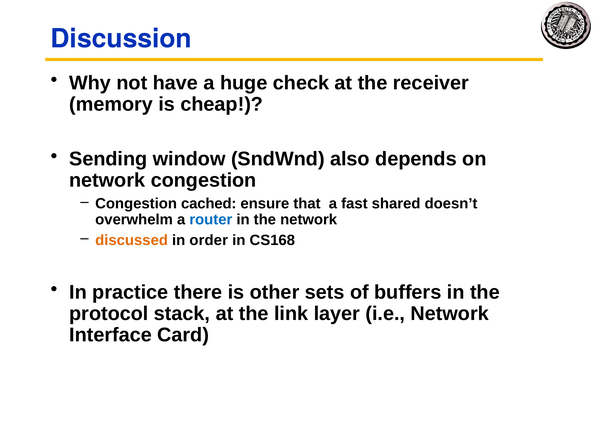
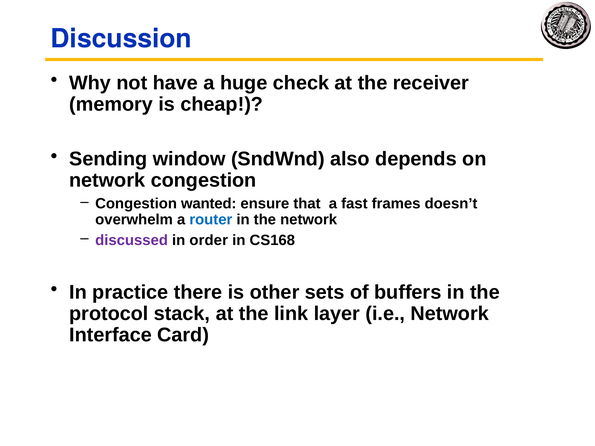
cached: cached -> wanted
shared: shared -> frames
discussed colour: orange -> purple
